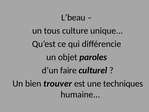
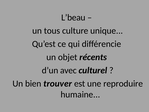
paroles: paroles -> récents
faire: faire -> avec
techniques: techniques -> reproduire
